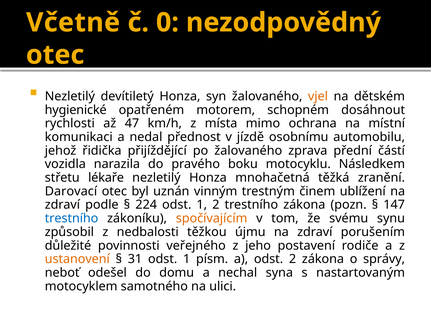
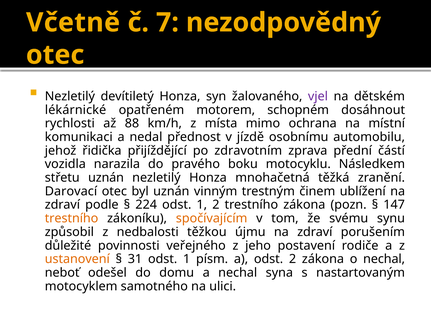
0: 0 -> 7
vjel colour: orange -> purple
hygienické: hygienické -> lékárnické
47: 47 -> 88
po žalovaného: žalovaného -> zdravotním
střetu lékaře: lékaře -> uznán
trestního at (72, 219) colour: blue -> orange
o správy: správy -> nechal
